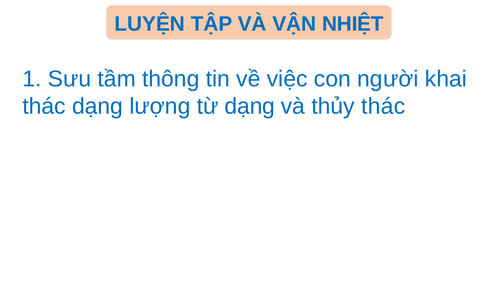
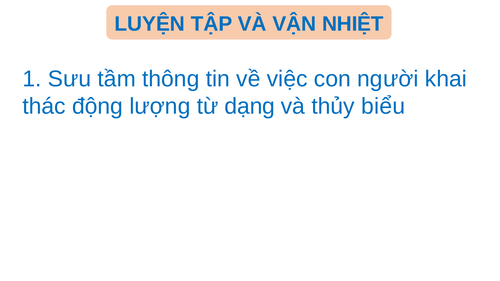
thác dạng: dạng -> động
thủy thác: thác -> biểu
